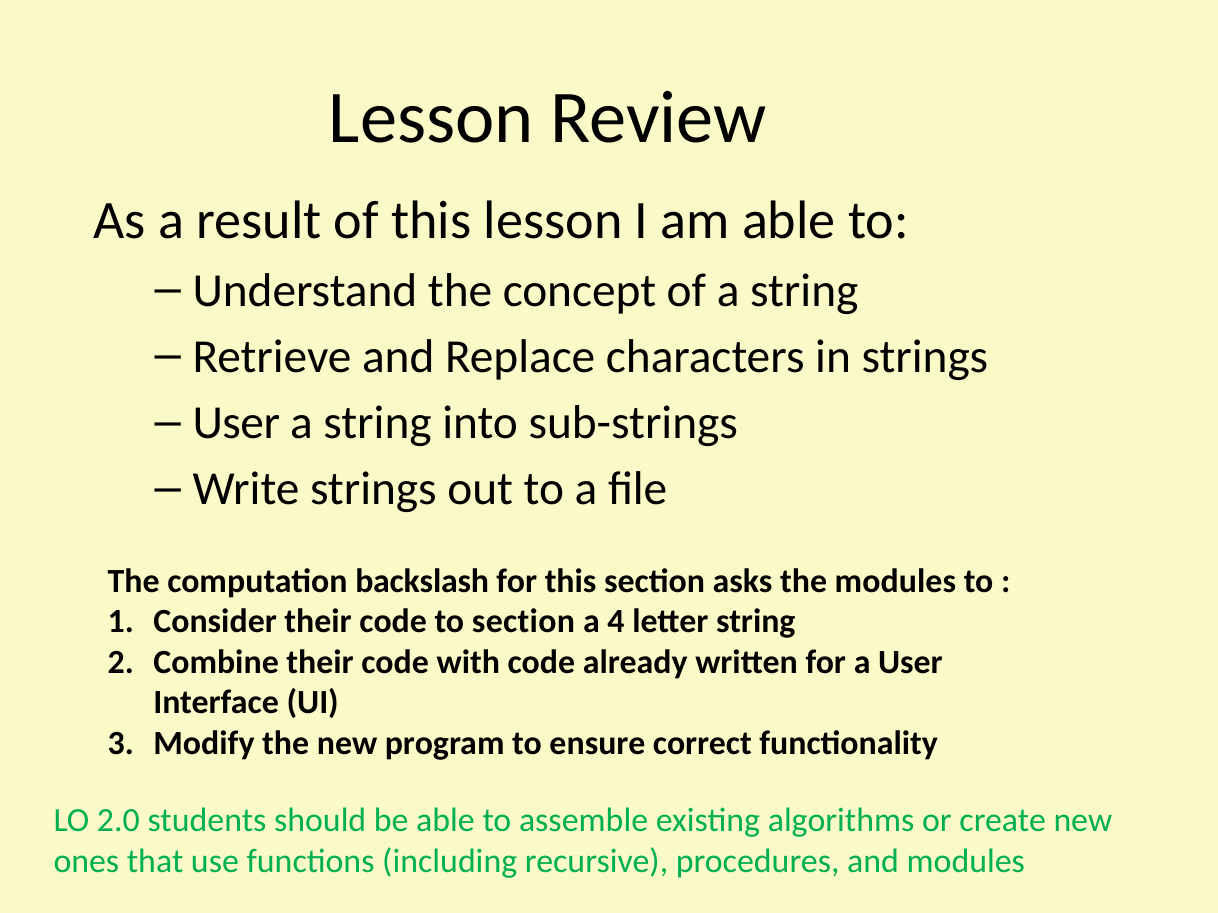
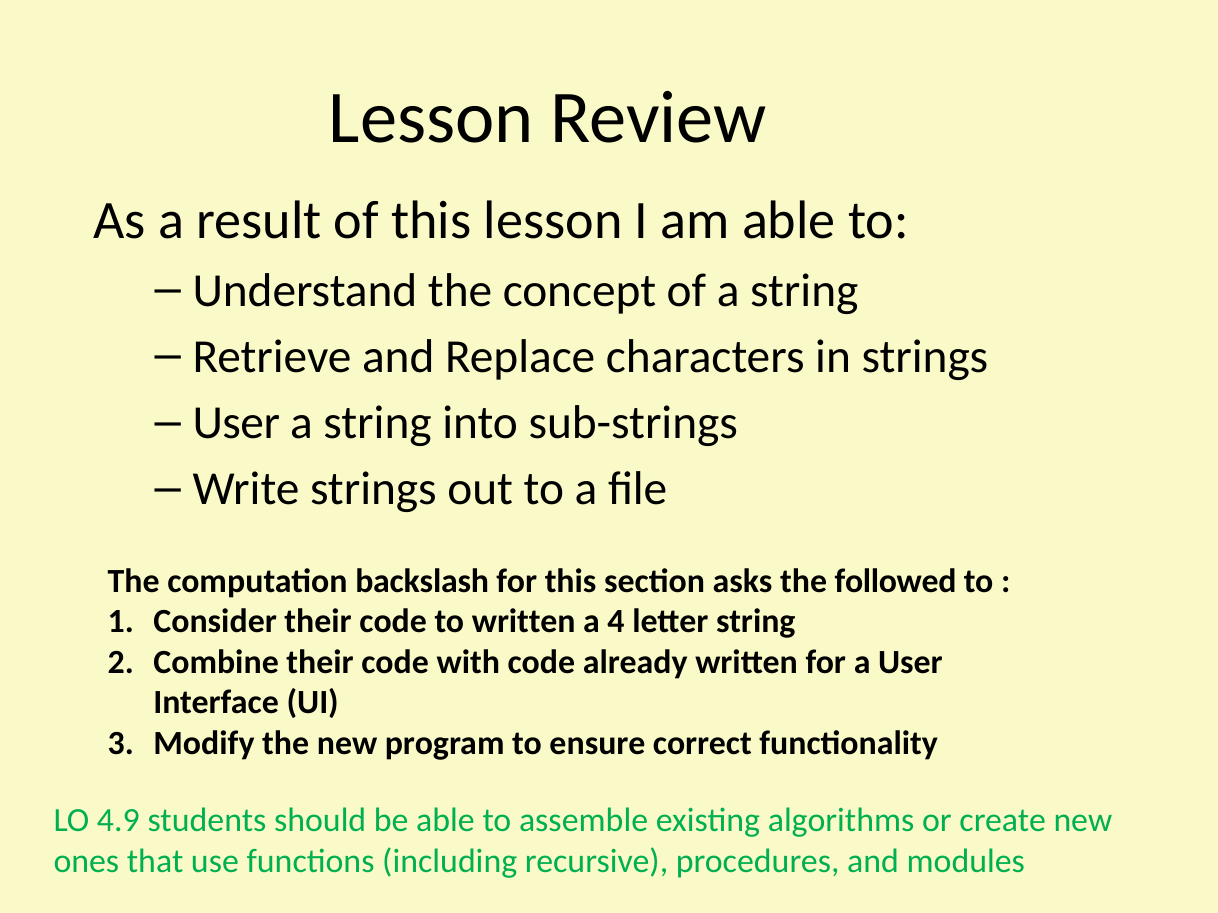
the modules: modules -> followed
to section: section -> written
2.0: 2.0 -> 4.9
